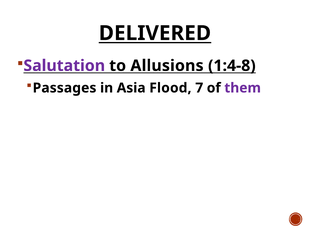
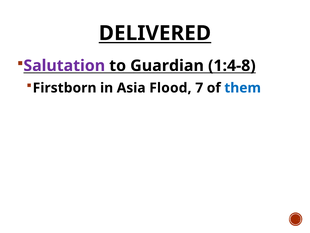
Allusions: Allusions -> Guardian
Passages: Passages -> Firstborn
them colour: purple -> blue
